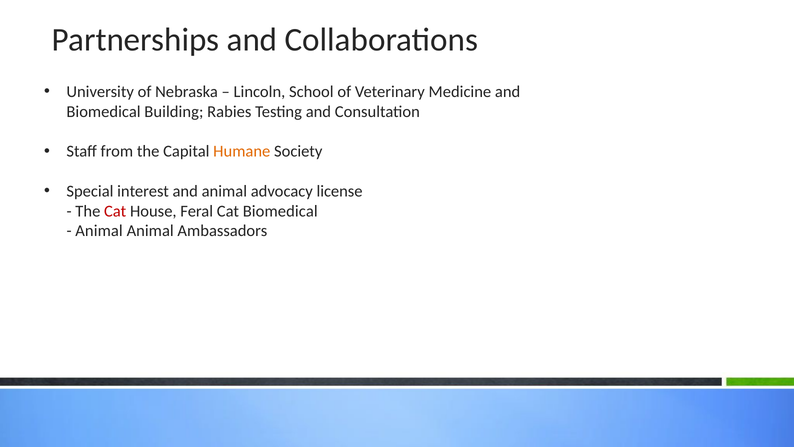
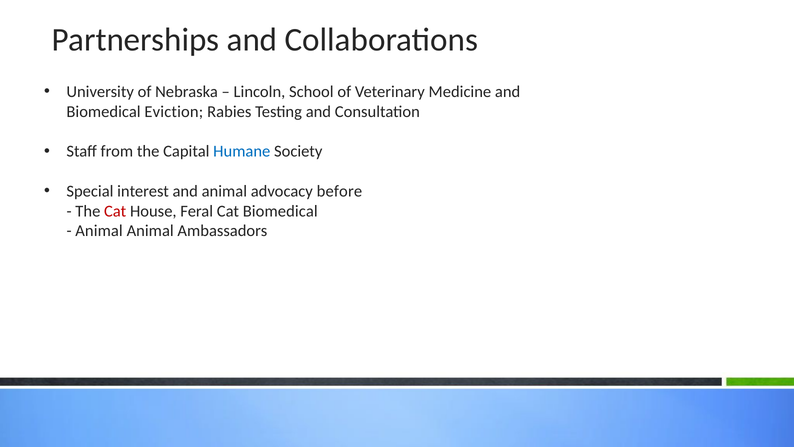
Building: Building -> Eviction
Humane colour: orange -> blue
license: license -> before
